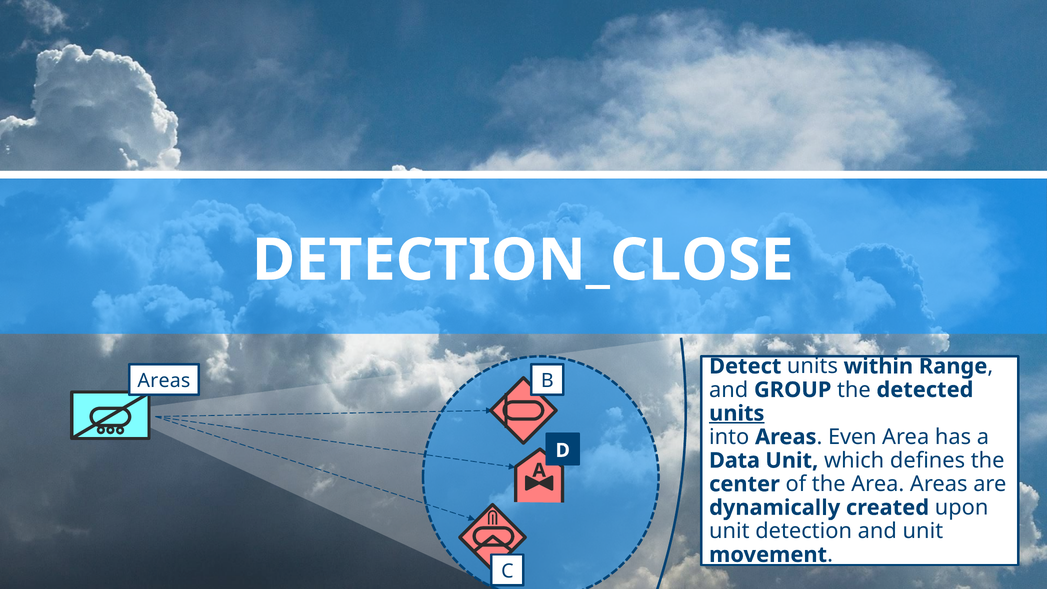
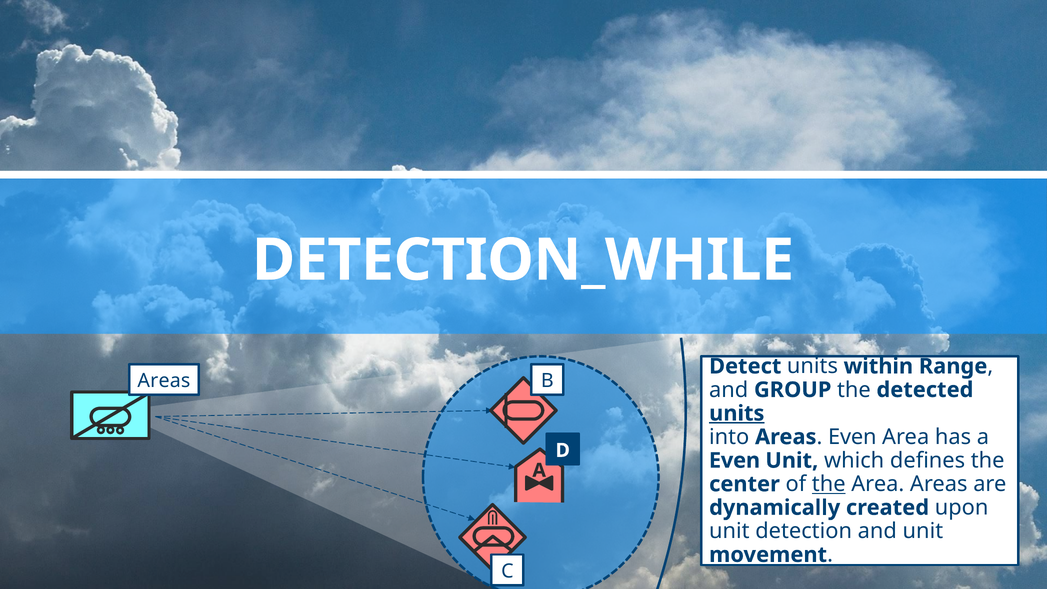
DETECTION_CLOSE: DETECTION_CLOSE -> DETECTION_WHILE
Data at (734, 460): Data -> Even
the at (829, 484) underline: none -> present
